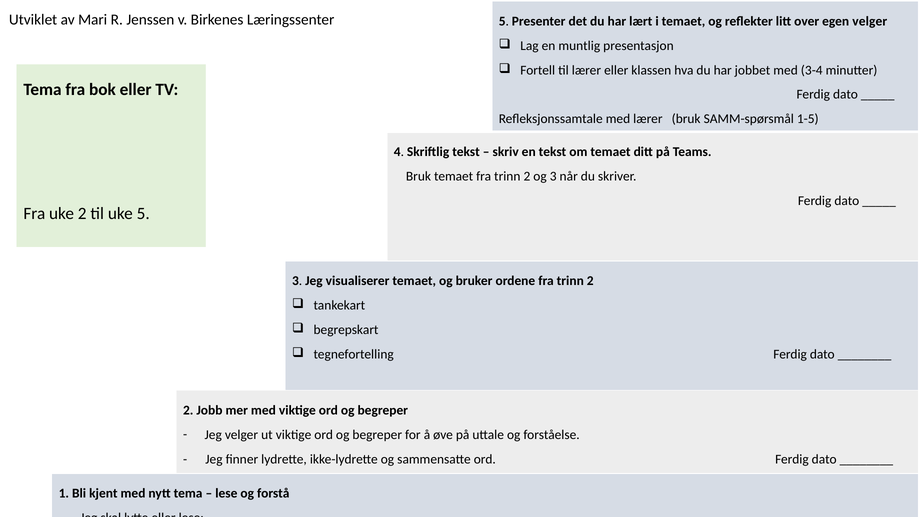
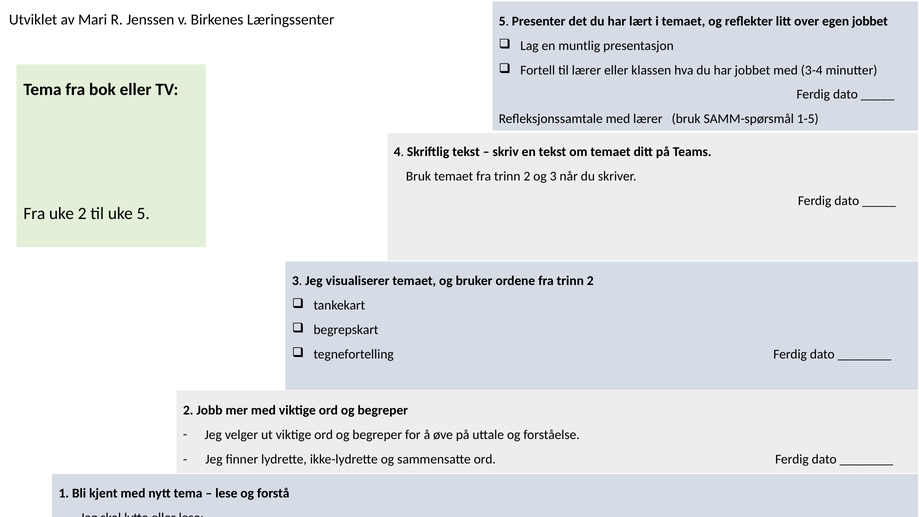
egen velger: velger -> jobbet
